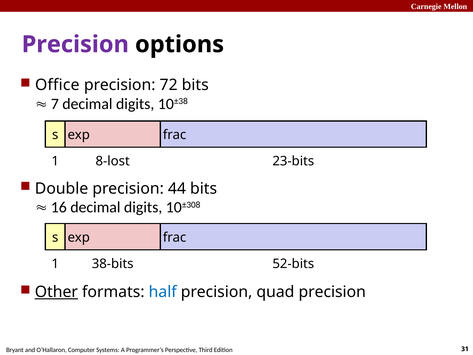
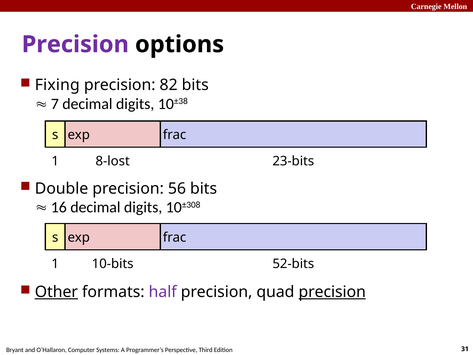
Office: Office -> Fixing
72: 72 -> 82
44: 44 -> 56
38-bits: 38-bits -> 10-bits
half colour: blue -> purple
precision at (332, 292) underline: none -> present
